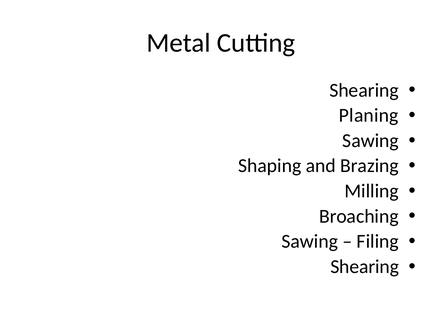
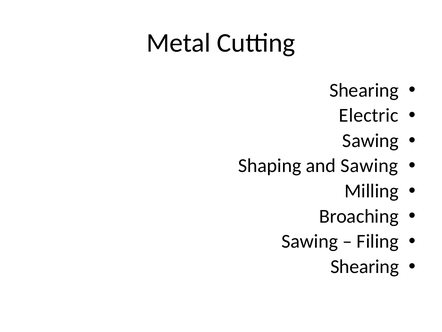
Planing: Planing -> Electric
and Brazing: Brazing -> Sawing
